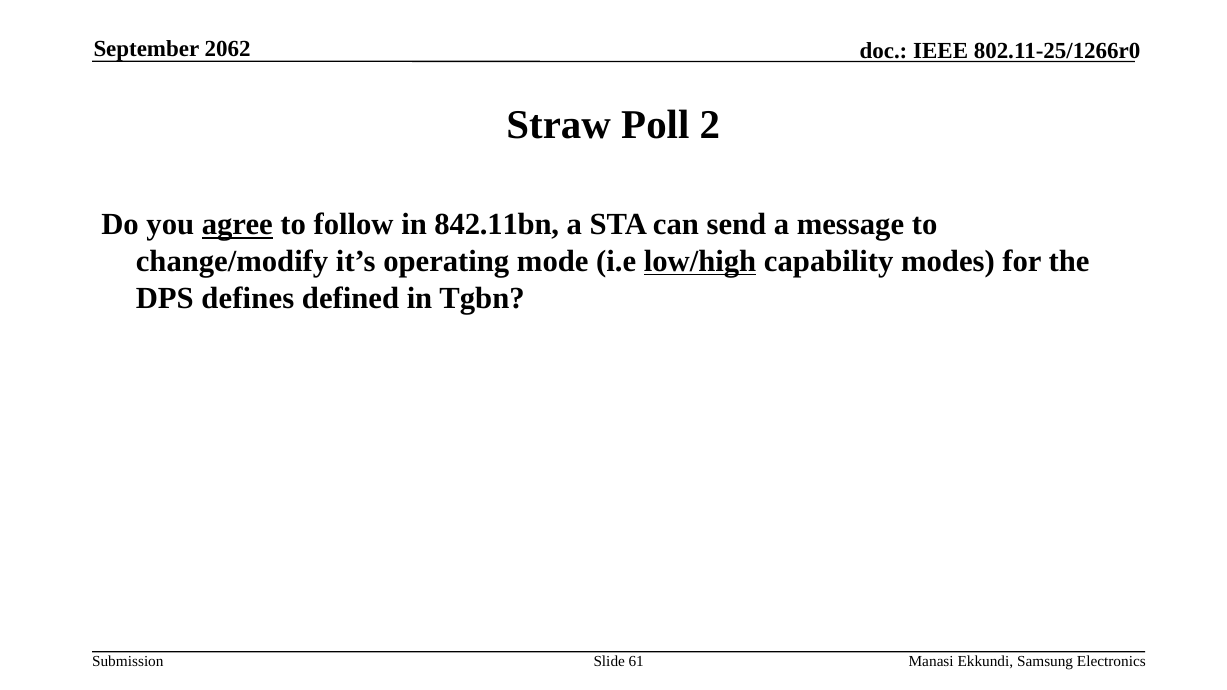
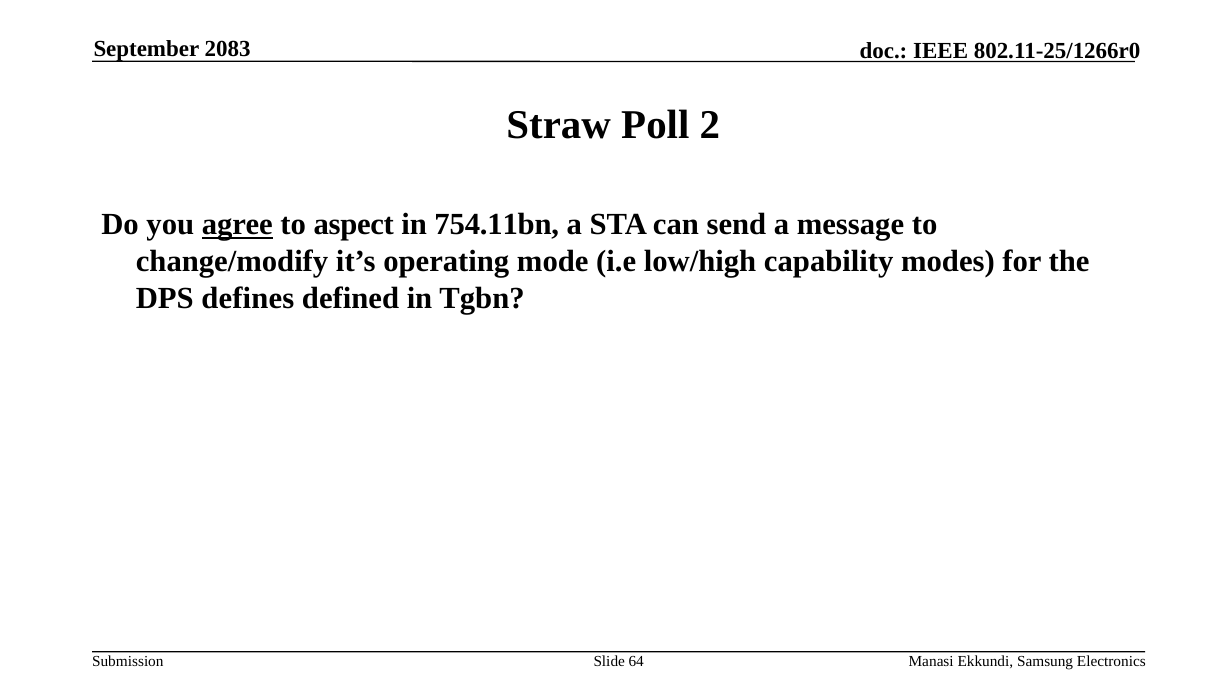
2062: 2062 -> 2083
follow: follow -> aspect
842.11bn: 842.11bn -> 754.11bn
low/high underline: present -> none
61: 61 -> 64
